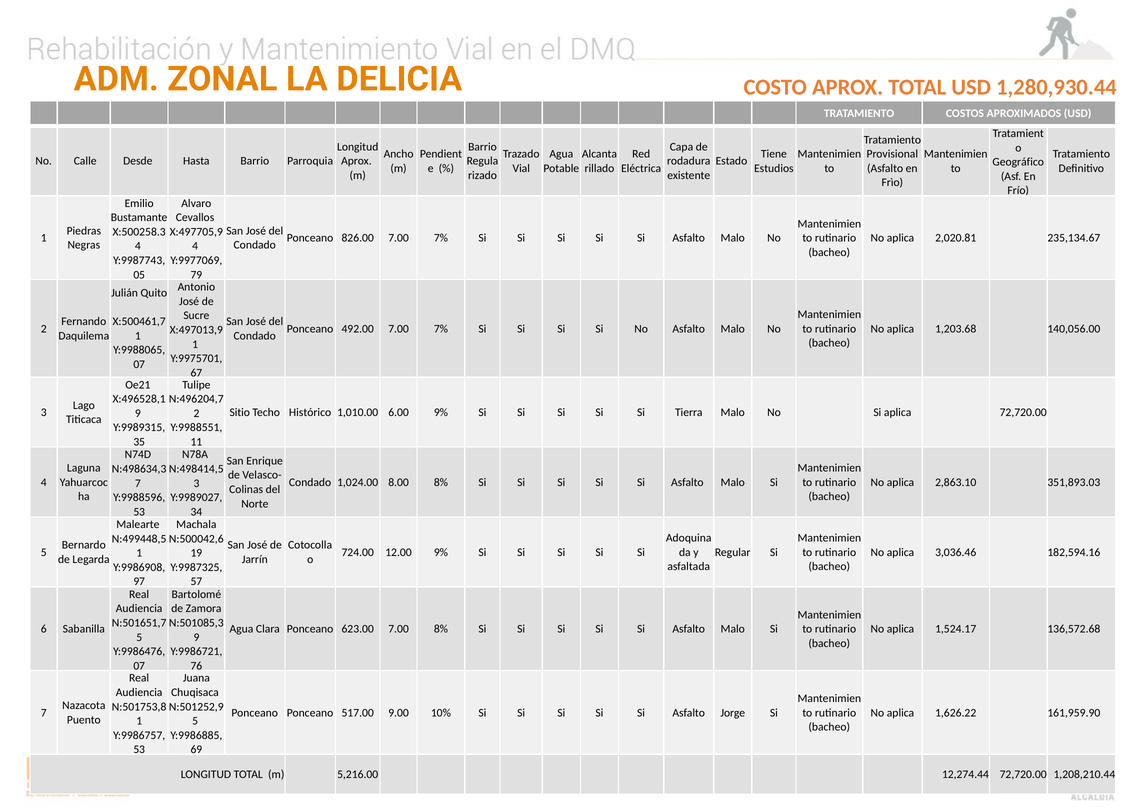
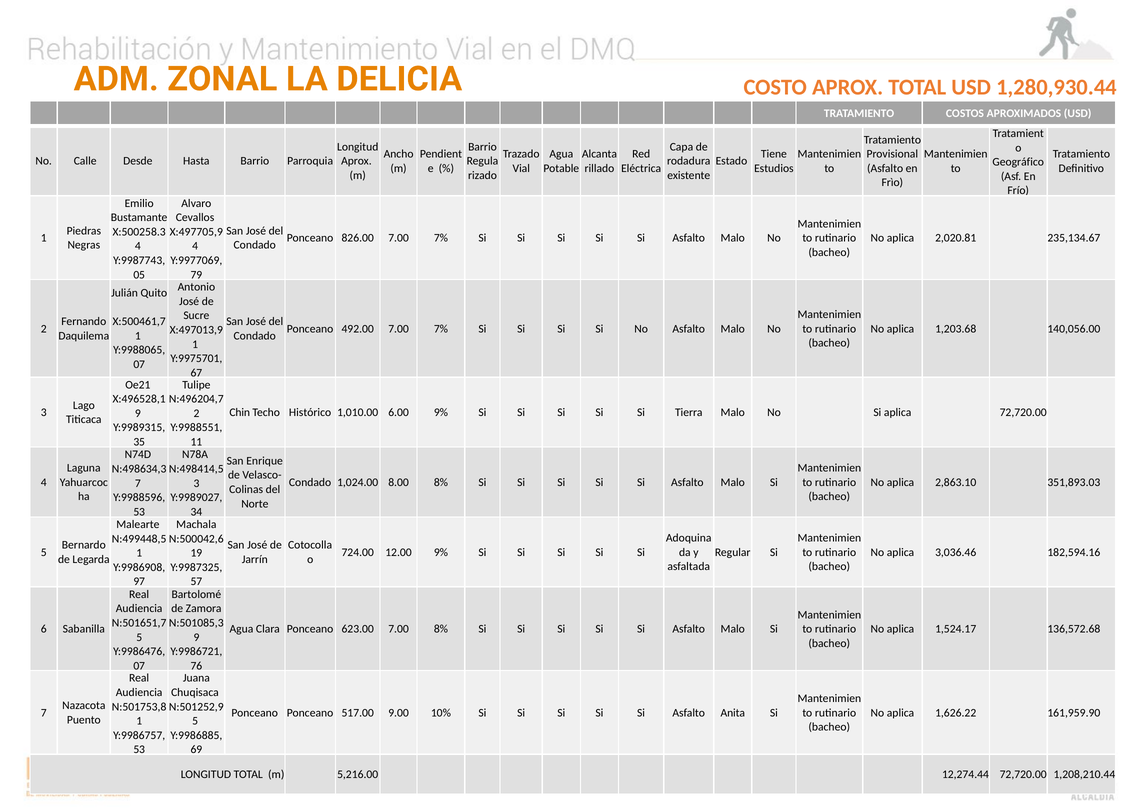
Sitio: Sitio -> Chin
Jorge: Jorge -> Anita
